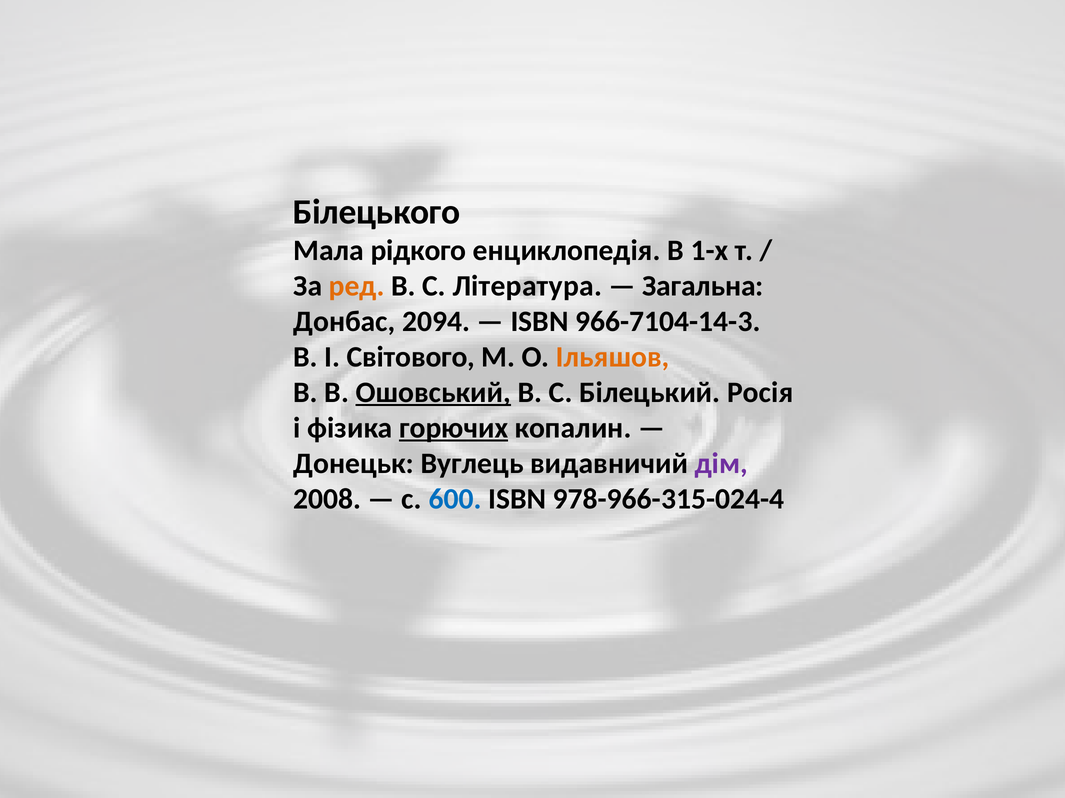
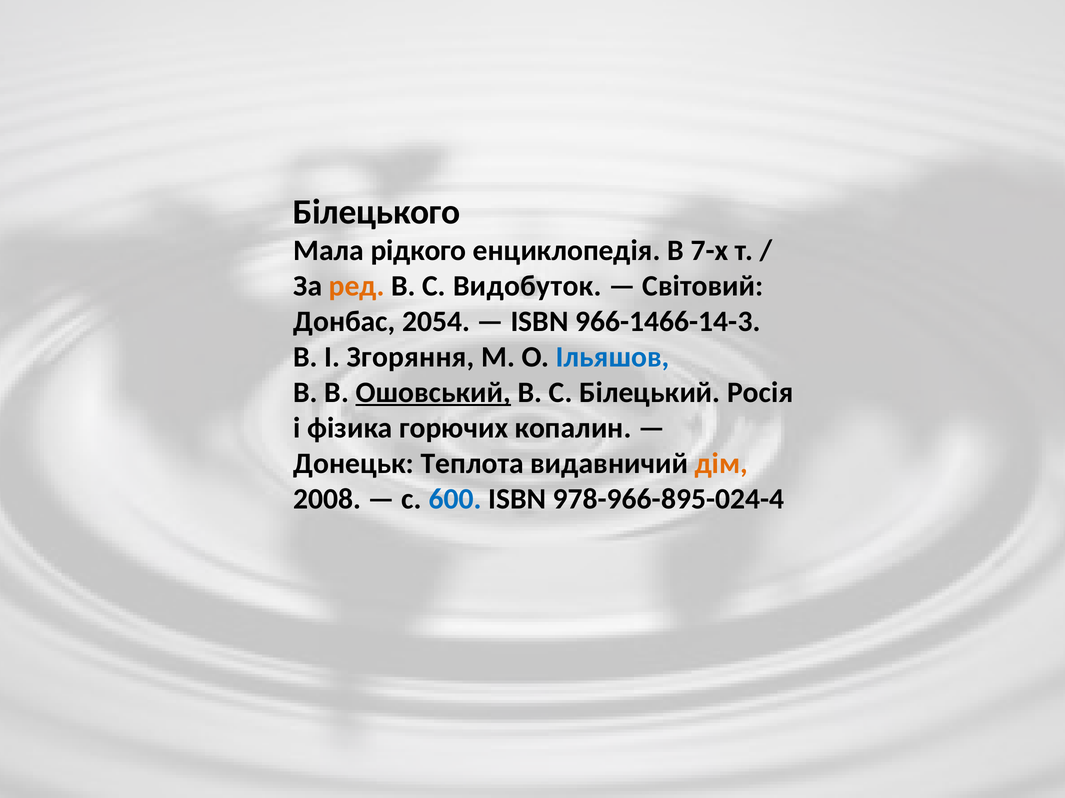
1-х: 1-х -> 7-х
Література: Література -> Видобуток
Загальна: Загальна -> Світовий
2094: 2094 -> 2054
966-7104-14-3: 966-7104-14-3 -> 966-1466-14-3
Світового: Світового -> Згоряння
Ільяшов colour: orange -> blue
горючих underline: present -> none
Вуглець: Вуглець -> Теплота
дім colour: purple -> orange
978-966-315-024-4: 978-966-315-024-4 -> 978-966-895-024-4
